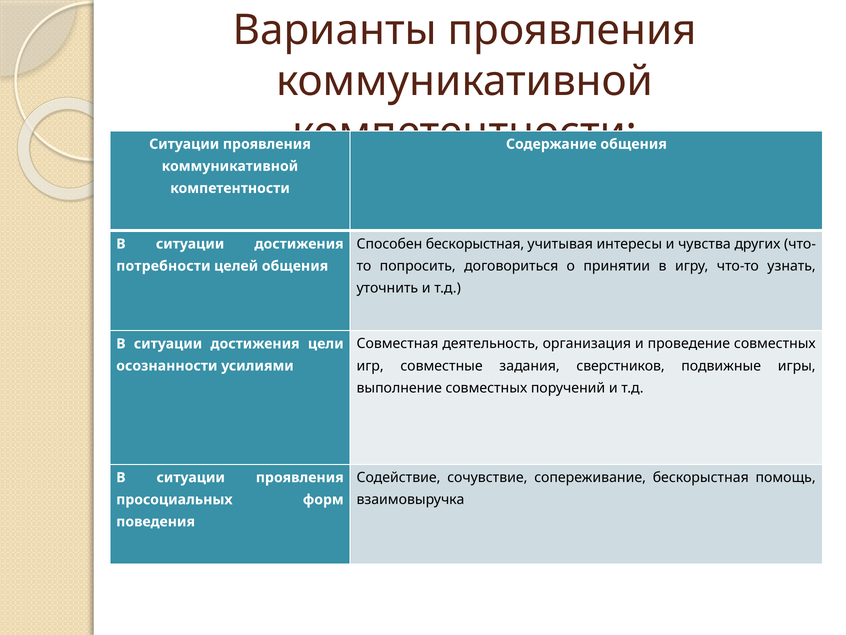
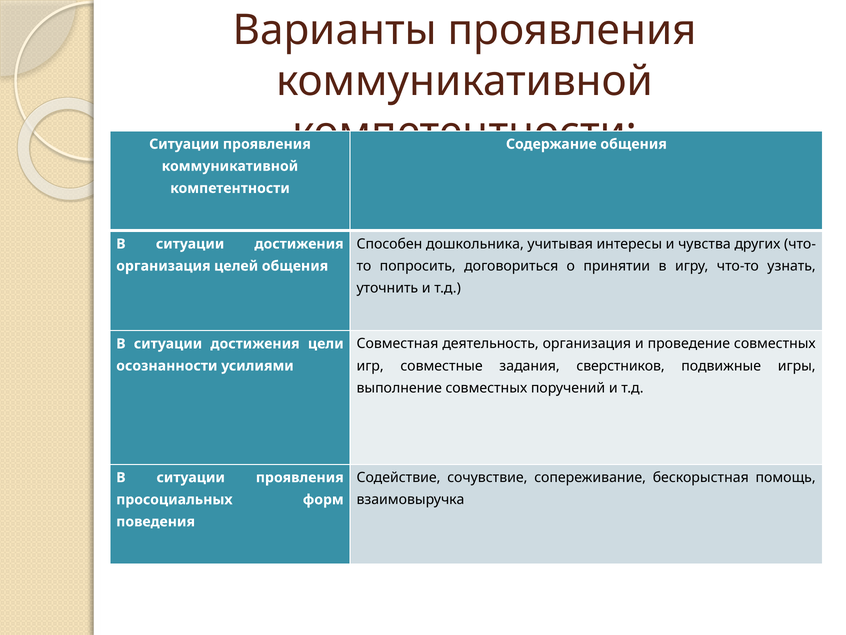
Способен бескорыстная: бескорыстная -> дошкольника
потребности at (163, 266): потребности -> организация
